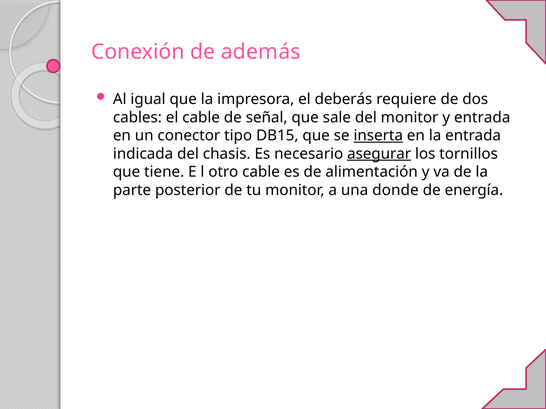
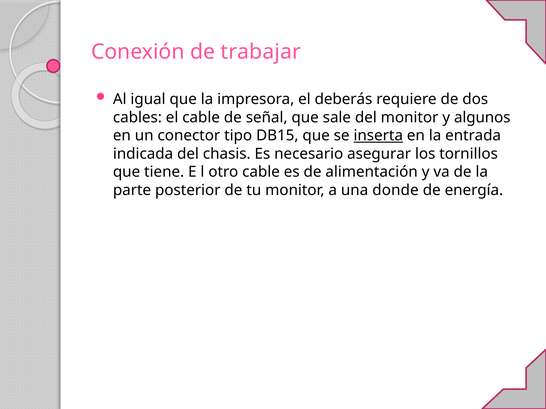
además: además -> trabajar
y entrada: entrada -> algunos
asegurar underline: present -> none
